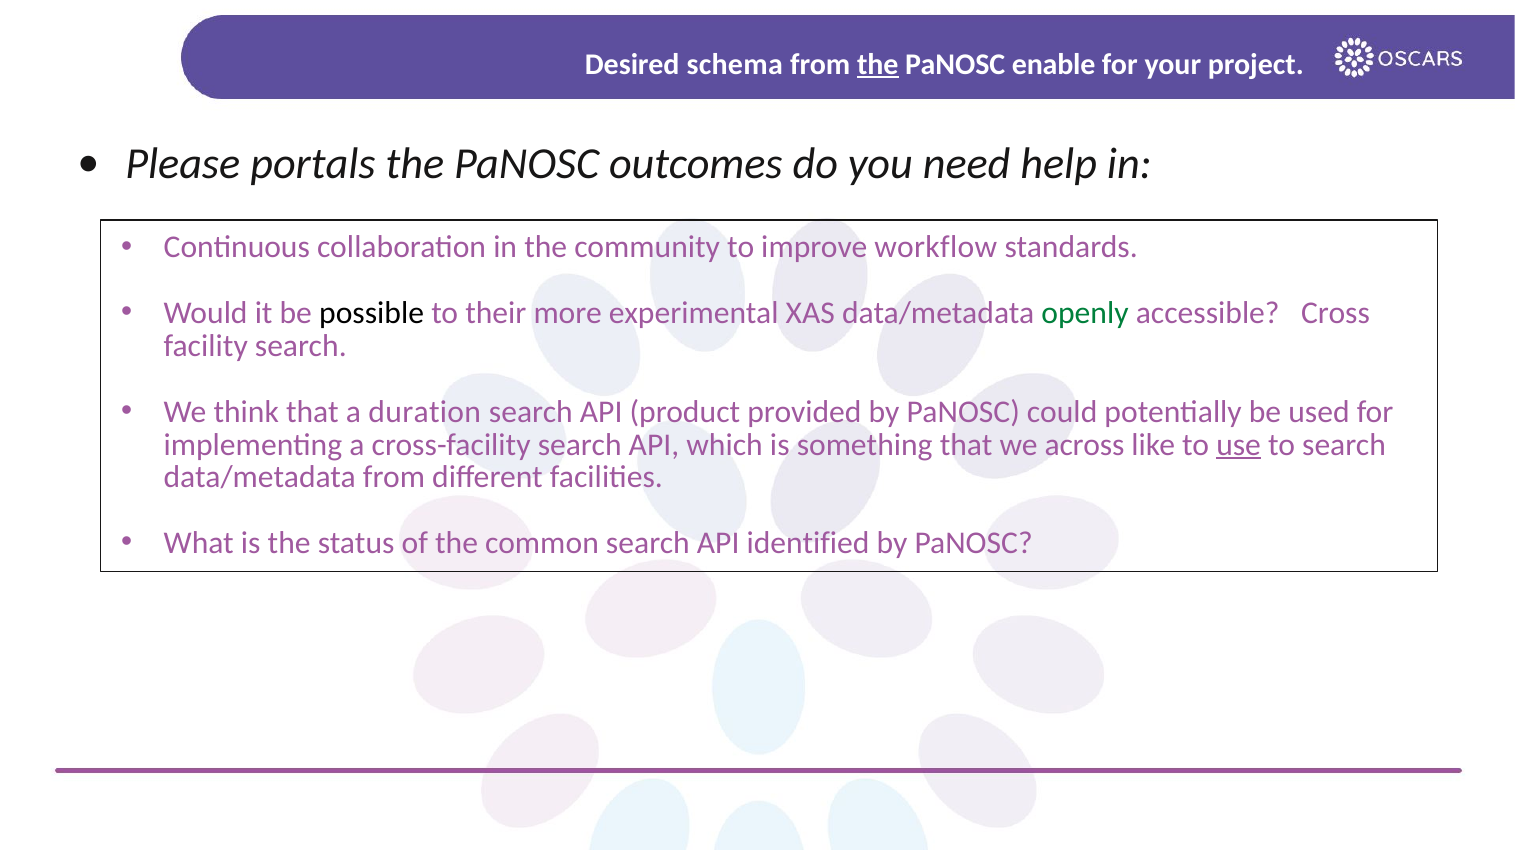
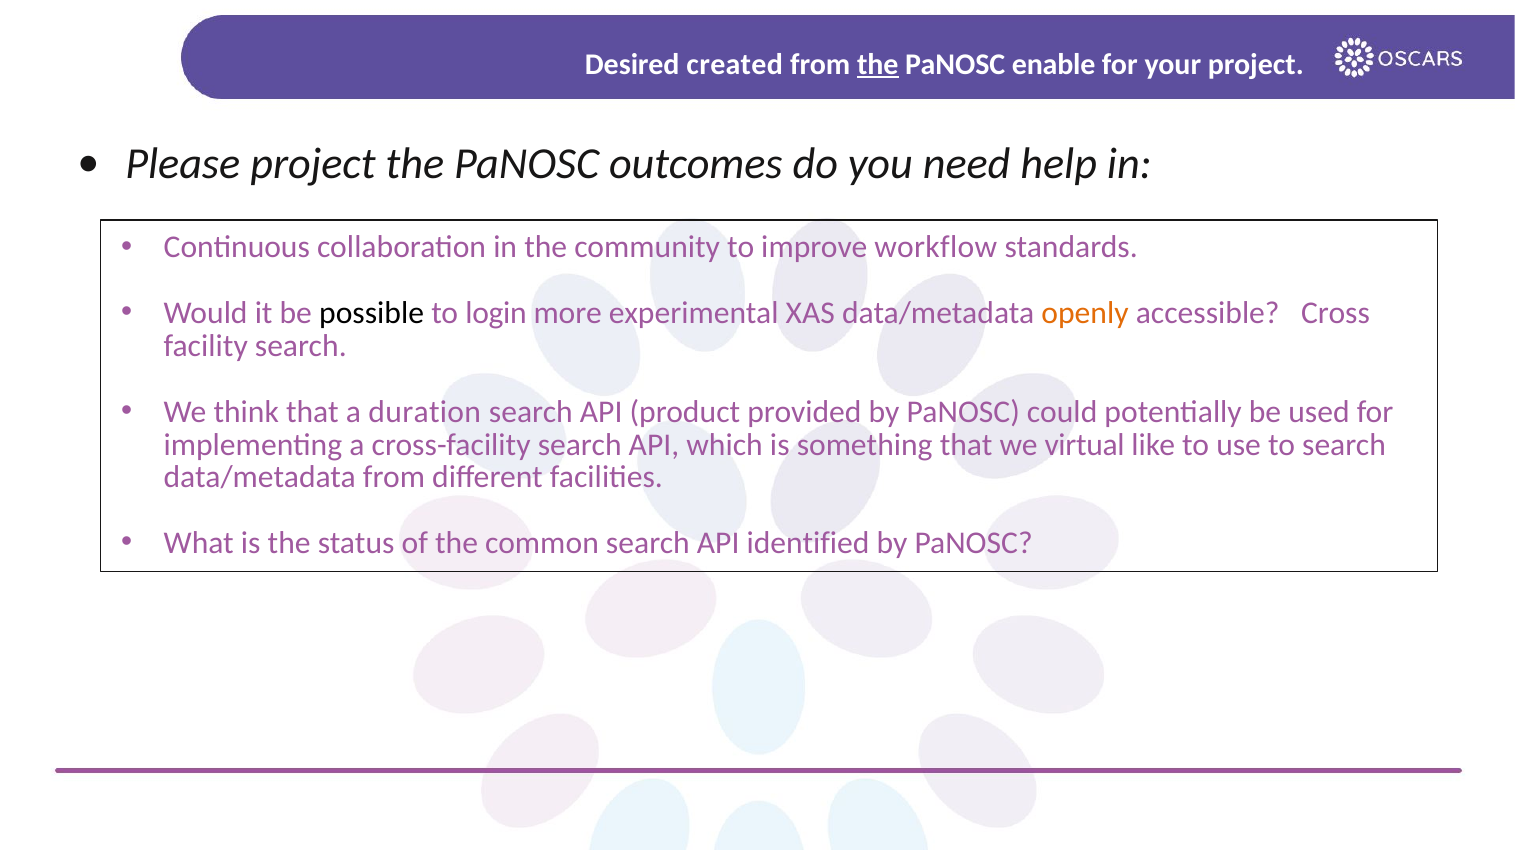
schema: schema -> created
Please portals: portals -> project
their: their -> login
openly colour: green -> orange
across: across -> virtual
use underline: present -> none
